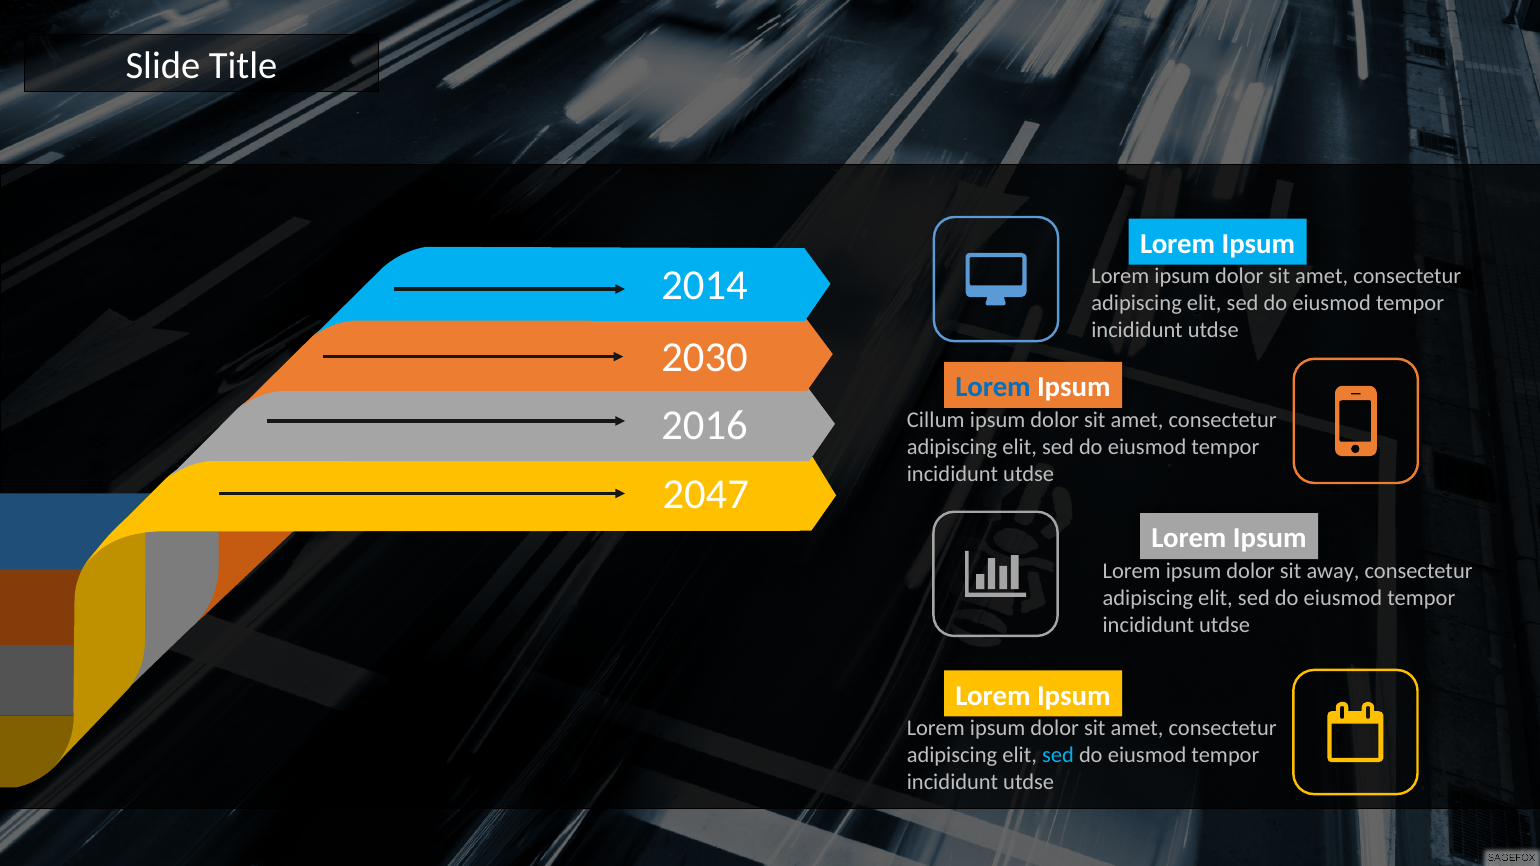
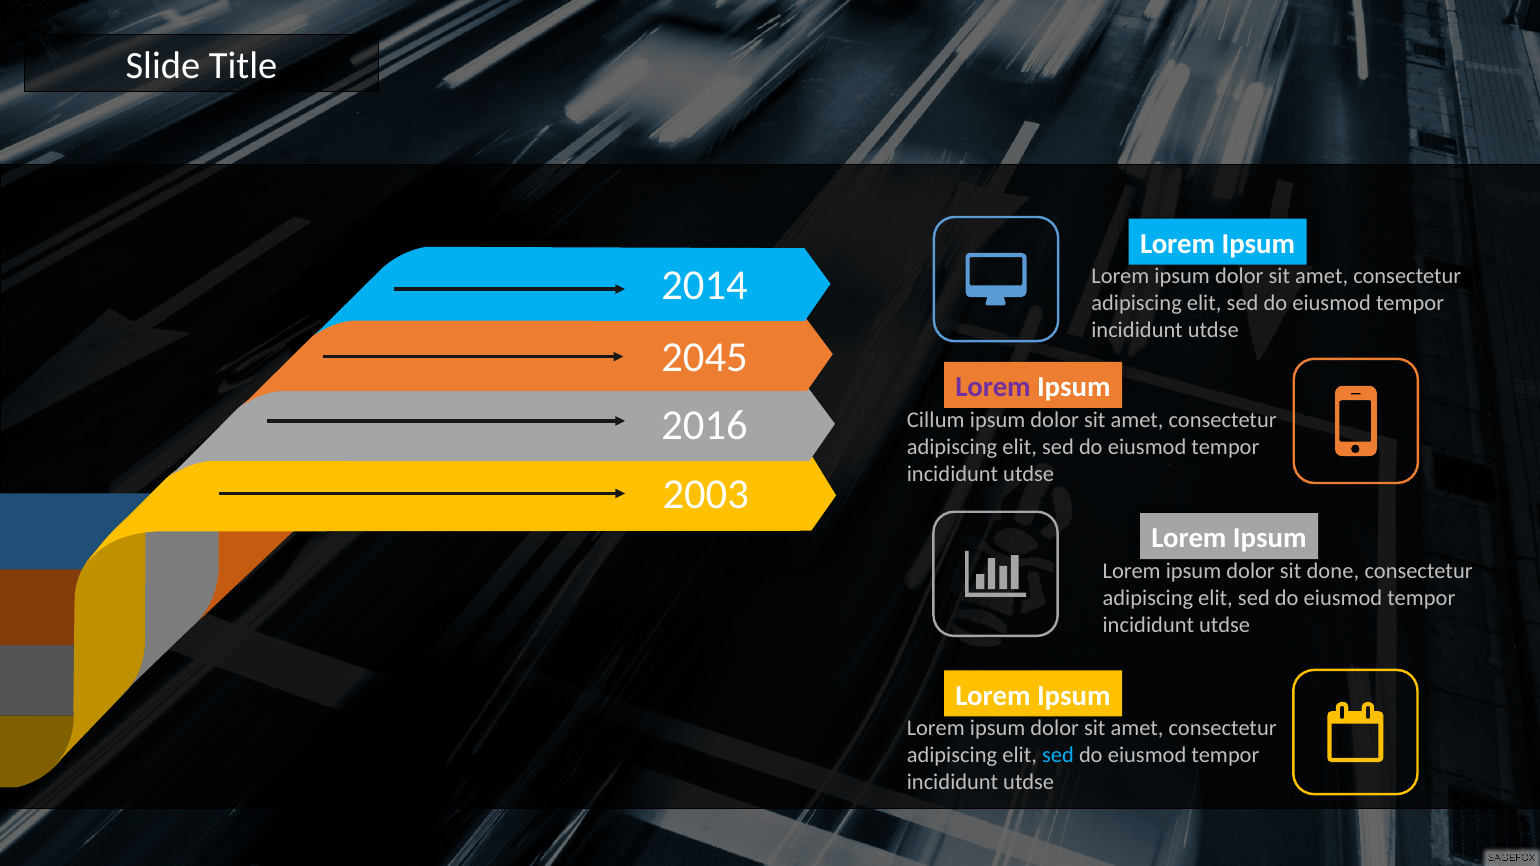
2030: 2030 -> 2045
Lorem at (993, 387) colour: blue -> purple
2047: 2047 -> 2003
away: away -> done
